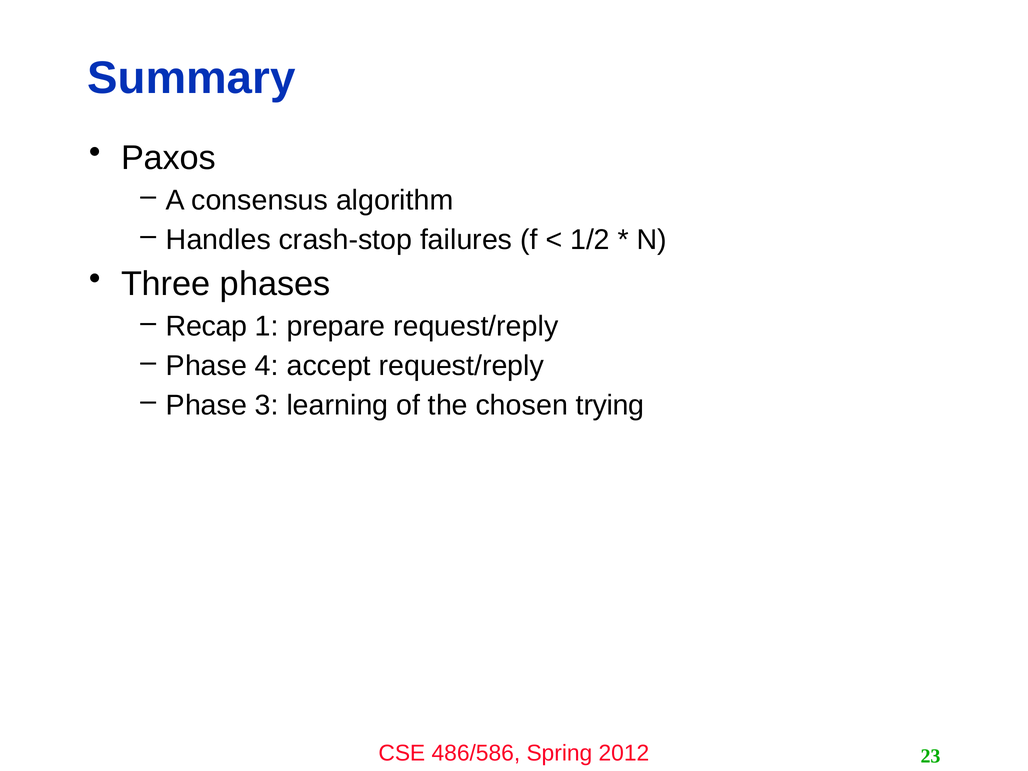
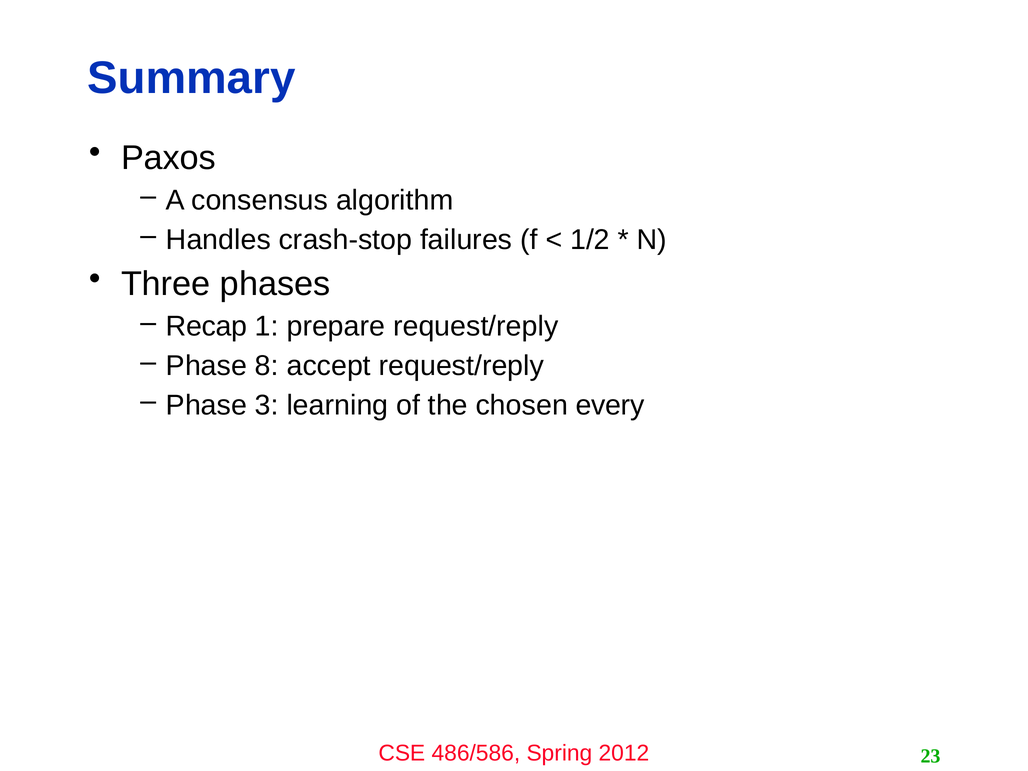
4: 4 -> 8
trying: trying -> every
